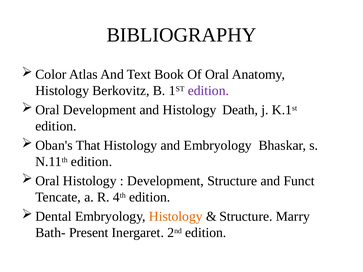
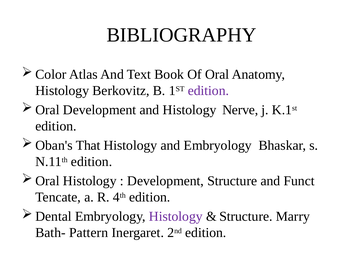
Death: Death -> Nerve
Histology at (176, 217) colour: orange -> purple
Present: Present -> Pattern
